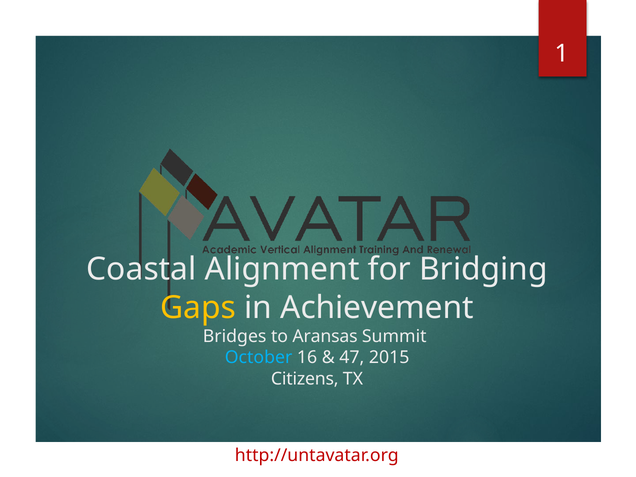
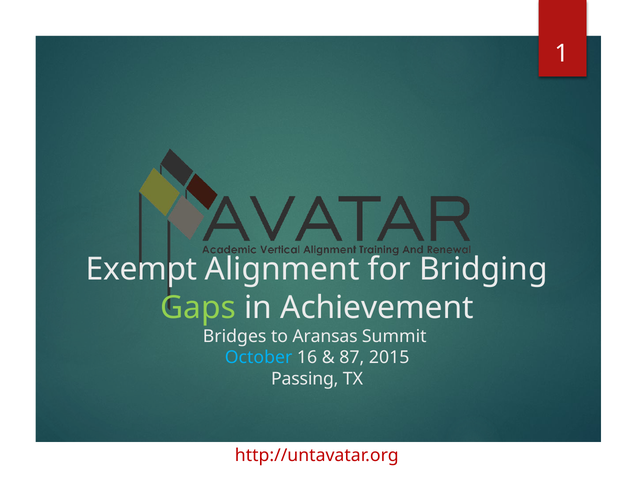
Coastal: Coastal -> Exempt
Gaps colour: yellow -> light green
47: 47 -> 87
Citizens: Citizens -> Passing
